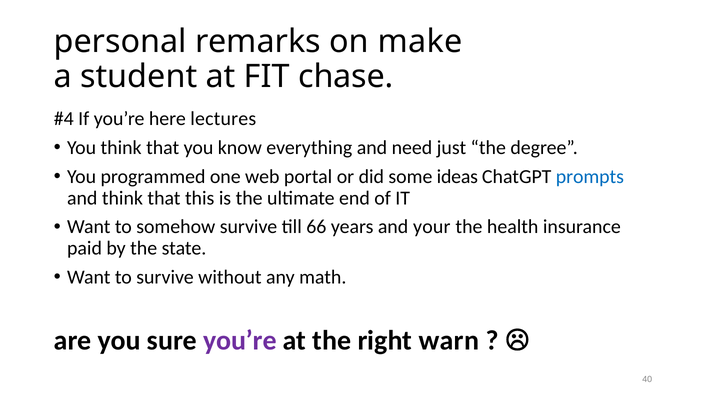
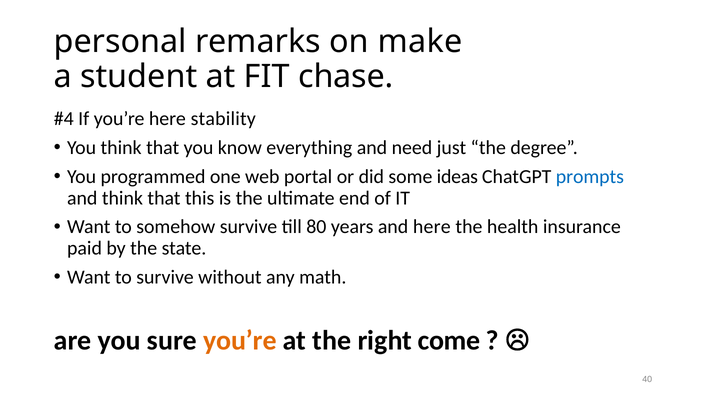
lectures: lectures -> stability
66: 66 -> 80
and your: your -> here
you’re at (240, 341) colour: purple -> orange
warn: warn -> come
